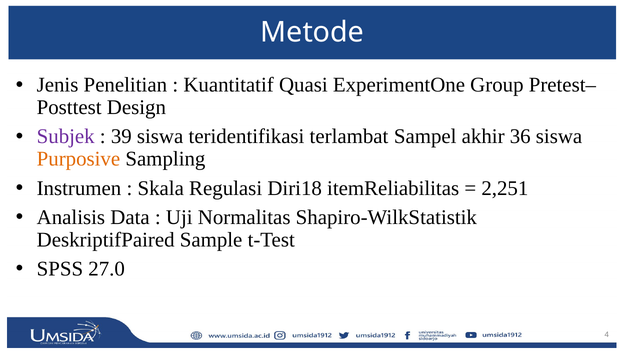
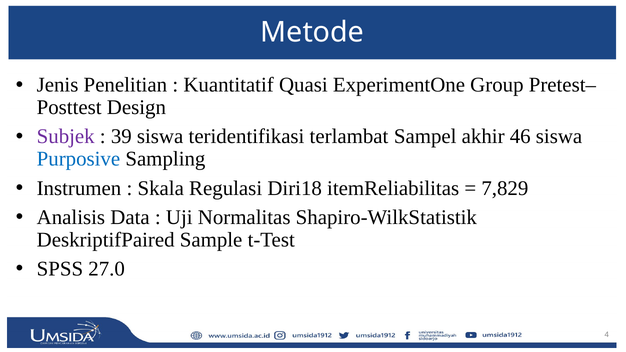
36: 36 -> 46
Purposive colour: orange -> blue
2,251: 2,251 -> 7,829
